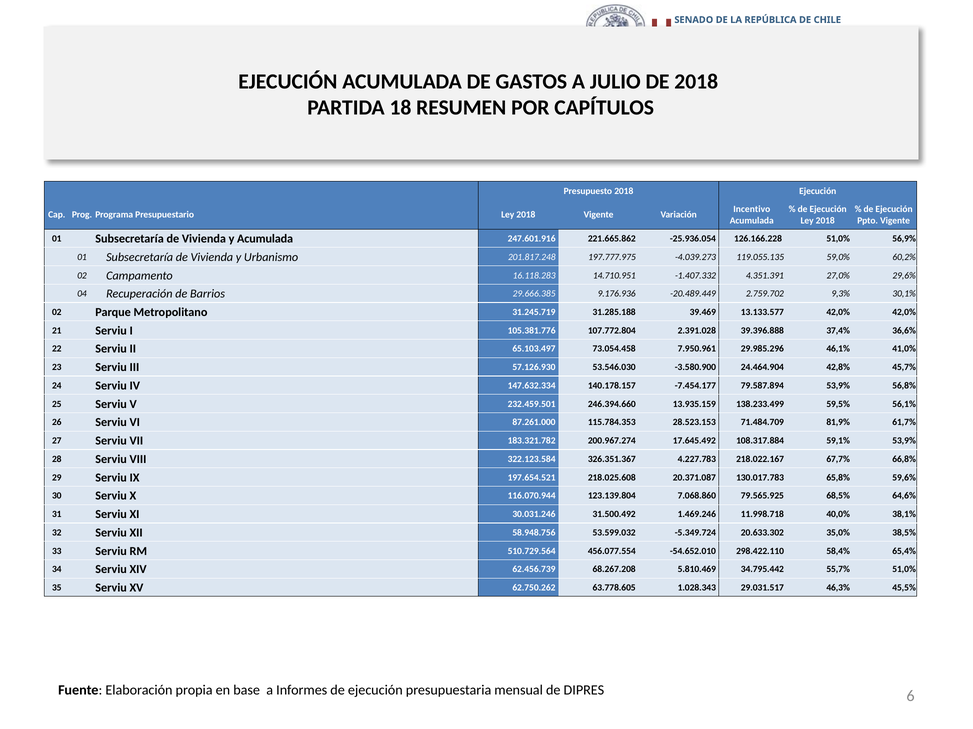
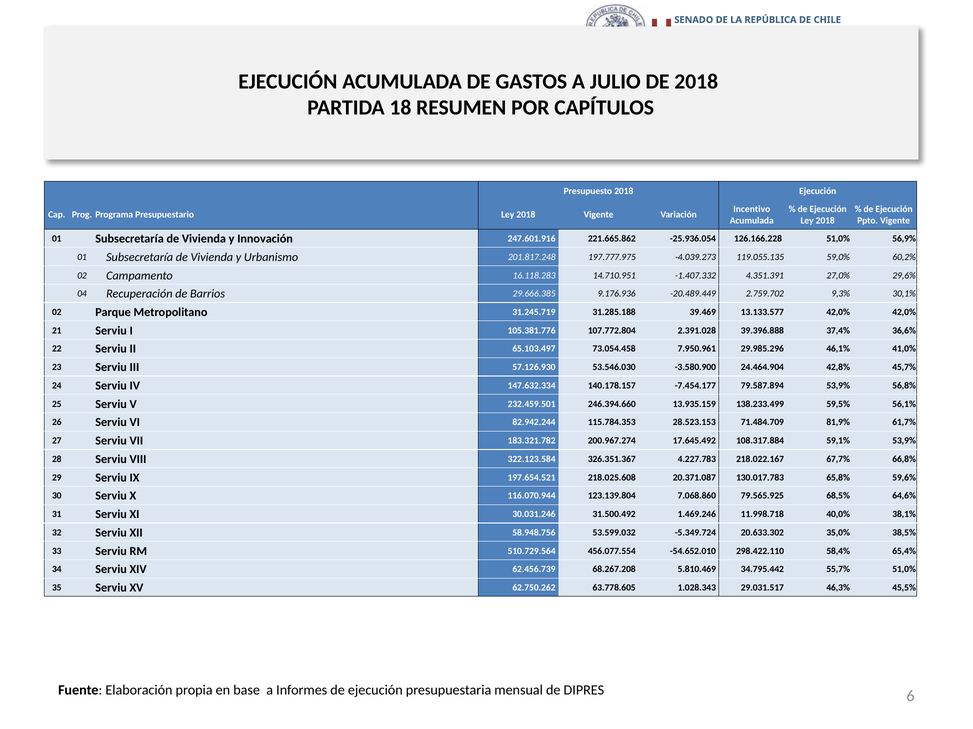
y Acumulada: Acumulada -> Innovación
87.261.000: 87.261.000 -> 82.942.244
